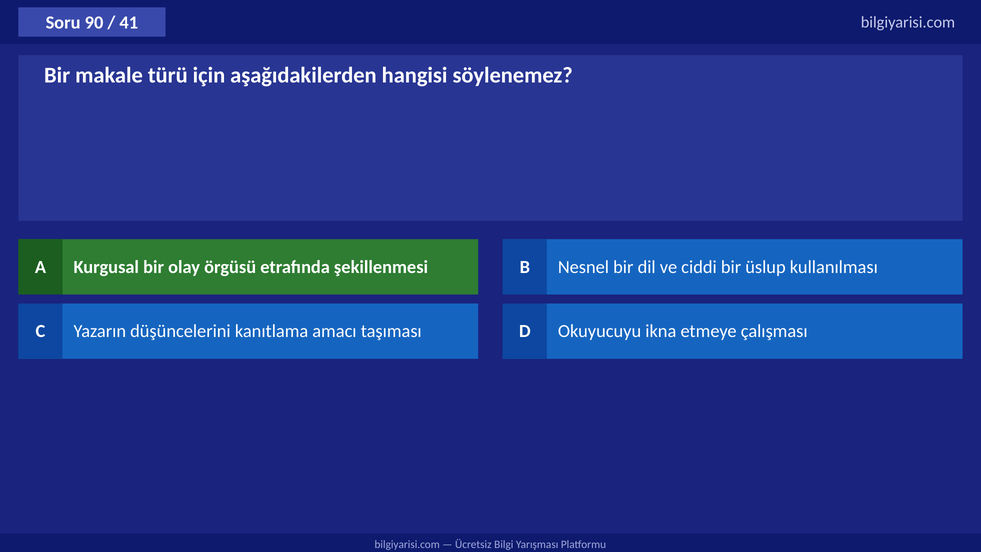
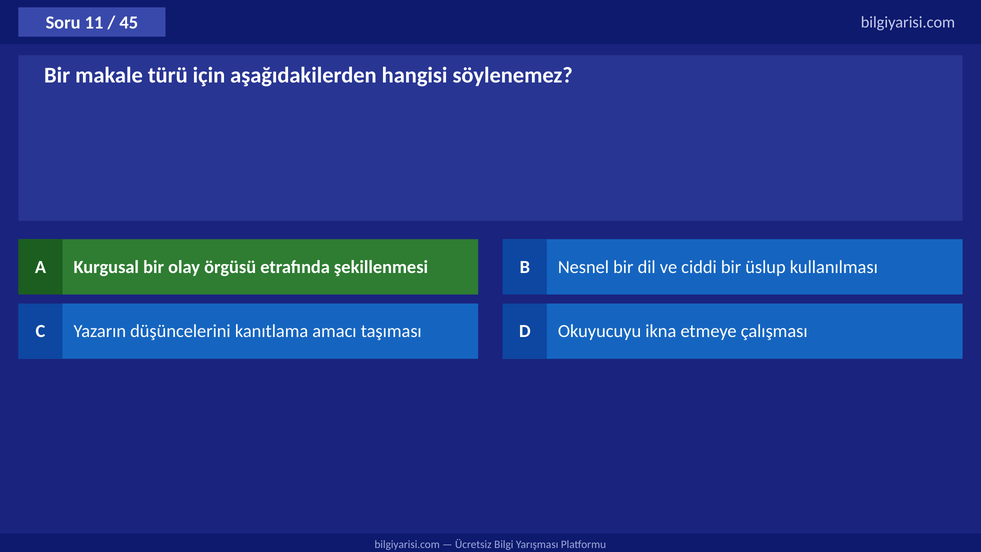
90: 90 -> 11
41: 41 -> 45
